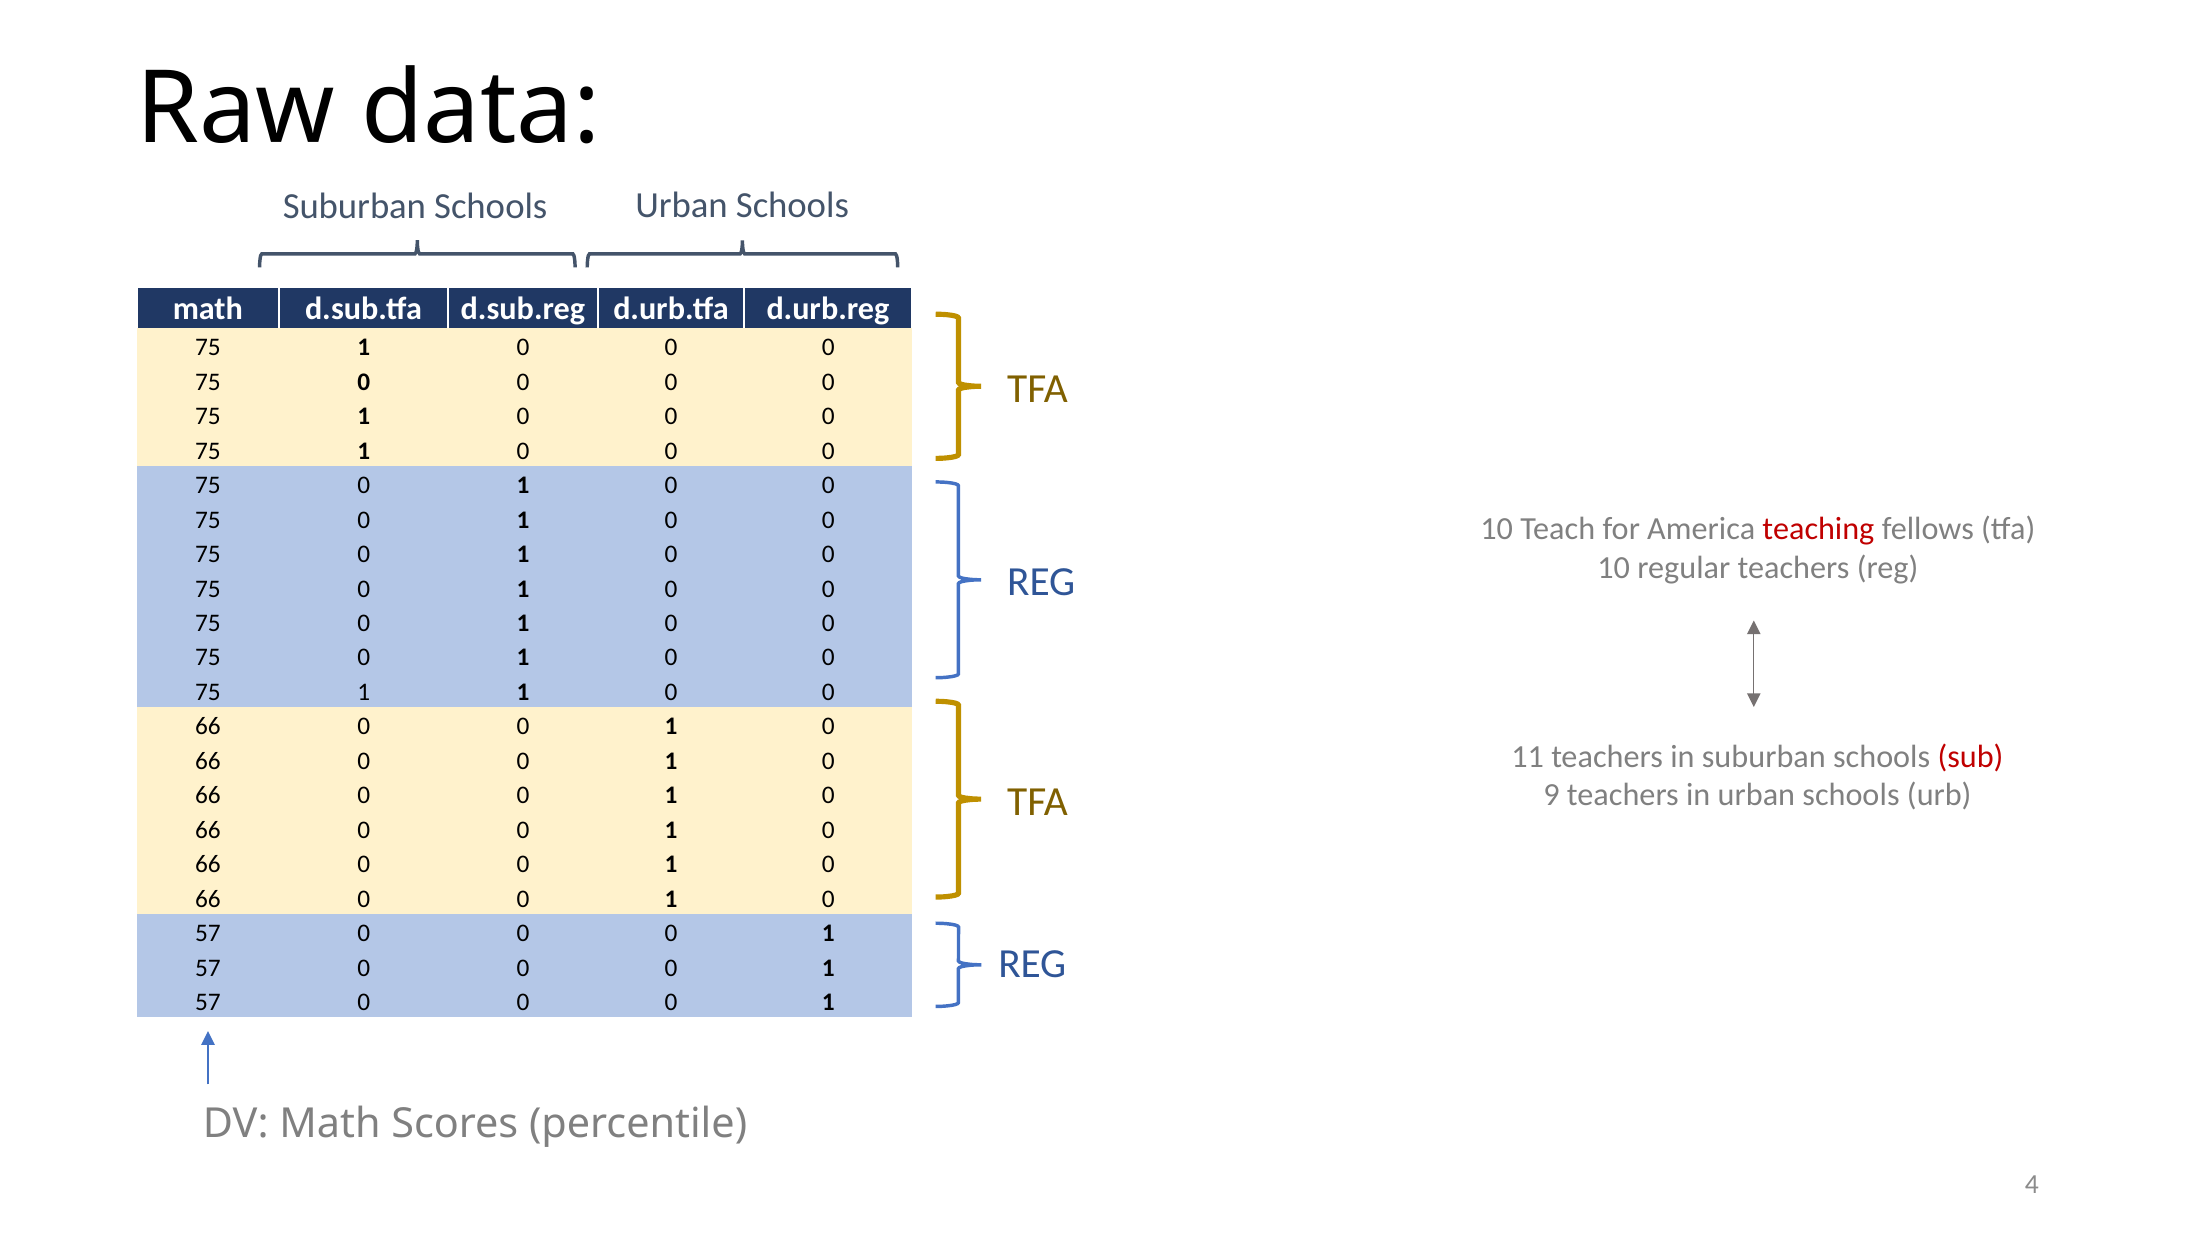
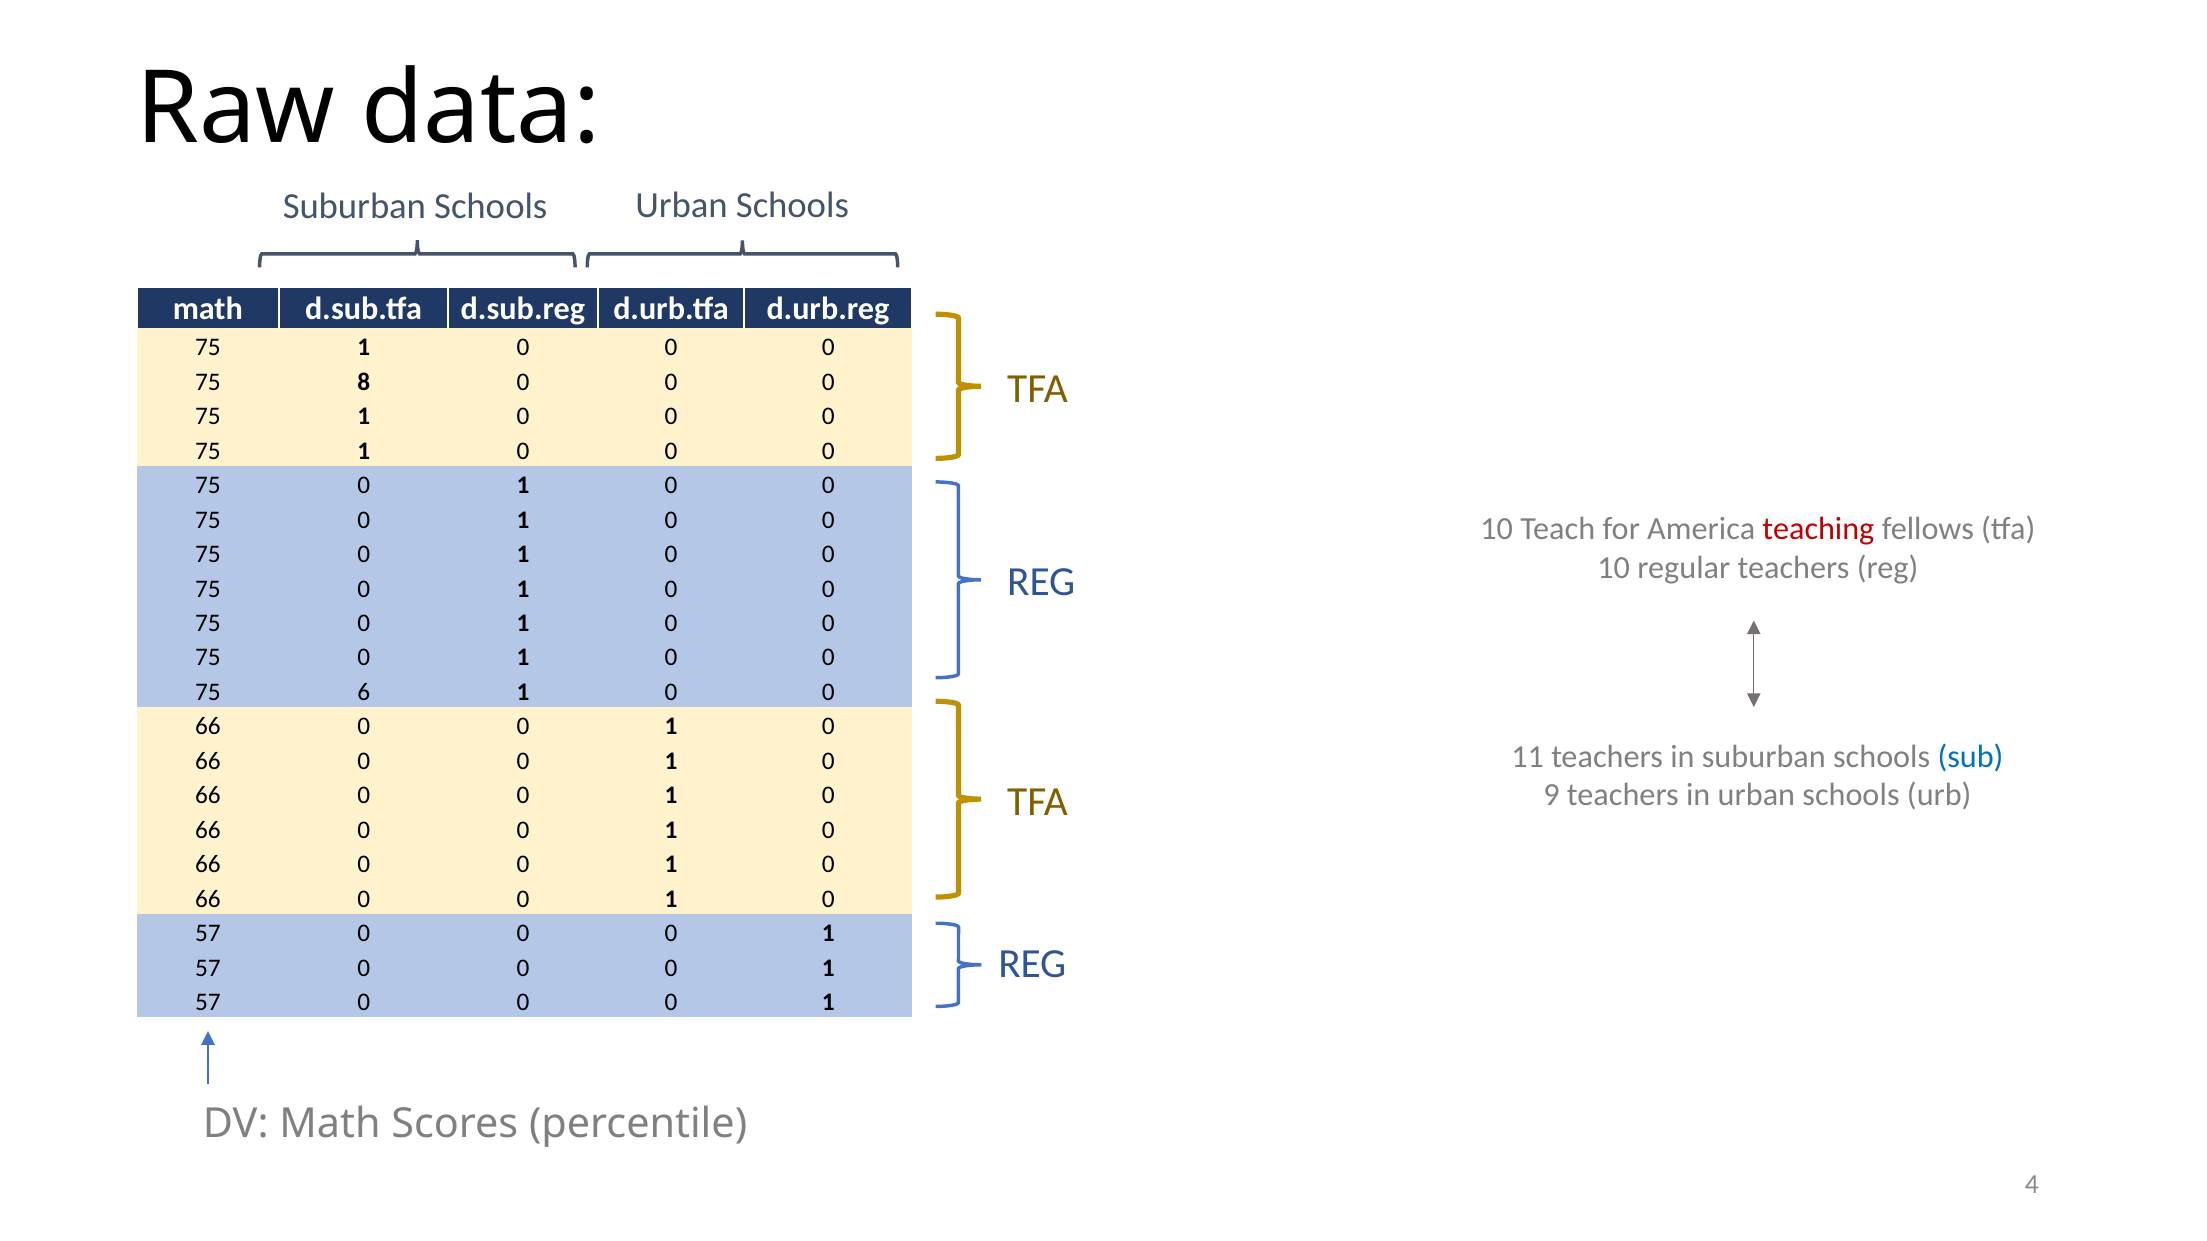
0 at (364, 382): 0 -> 8
1 at (364, 692): 1 -> 6
sub colour: red -> blue
